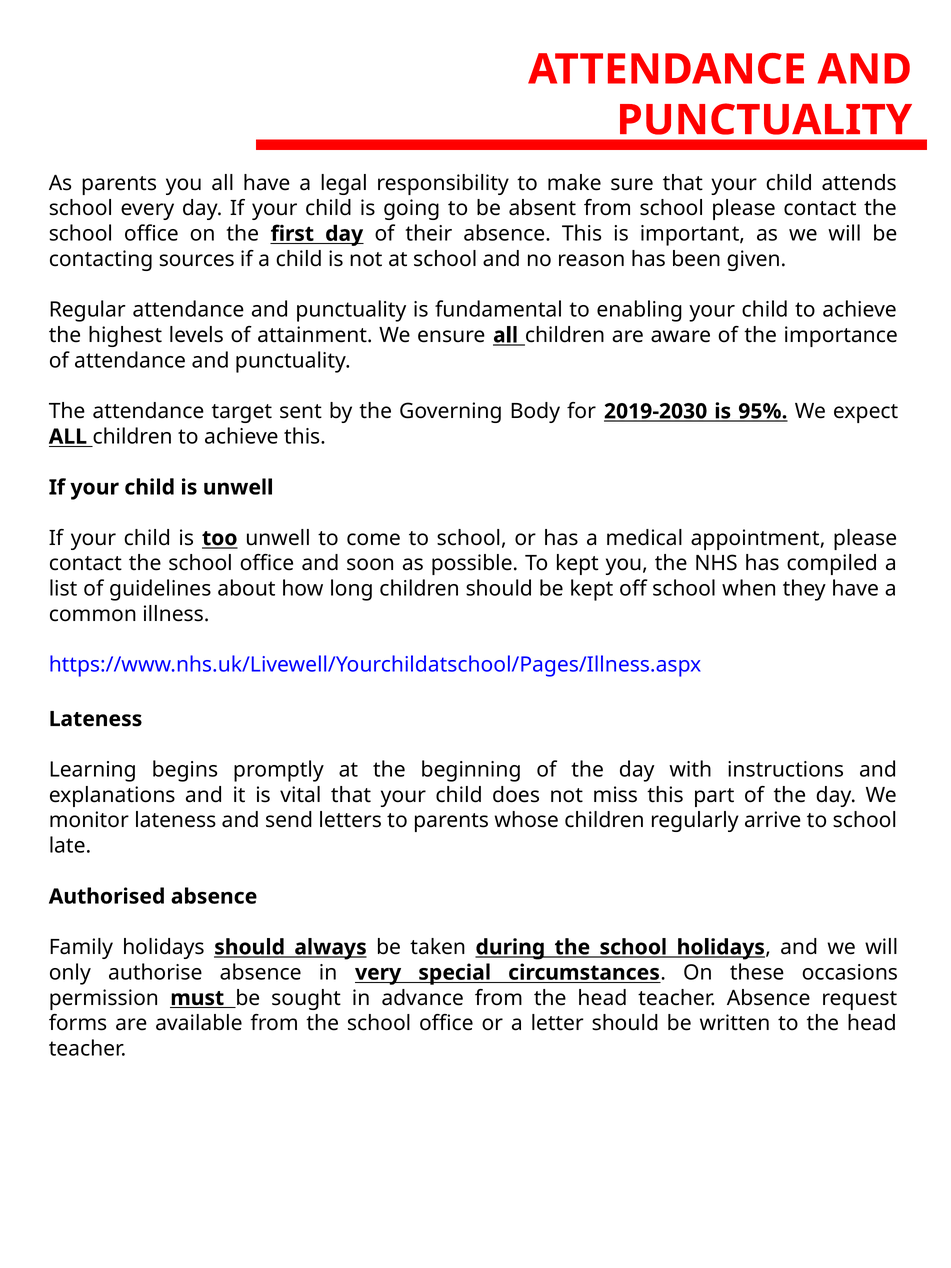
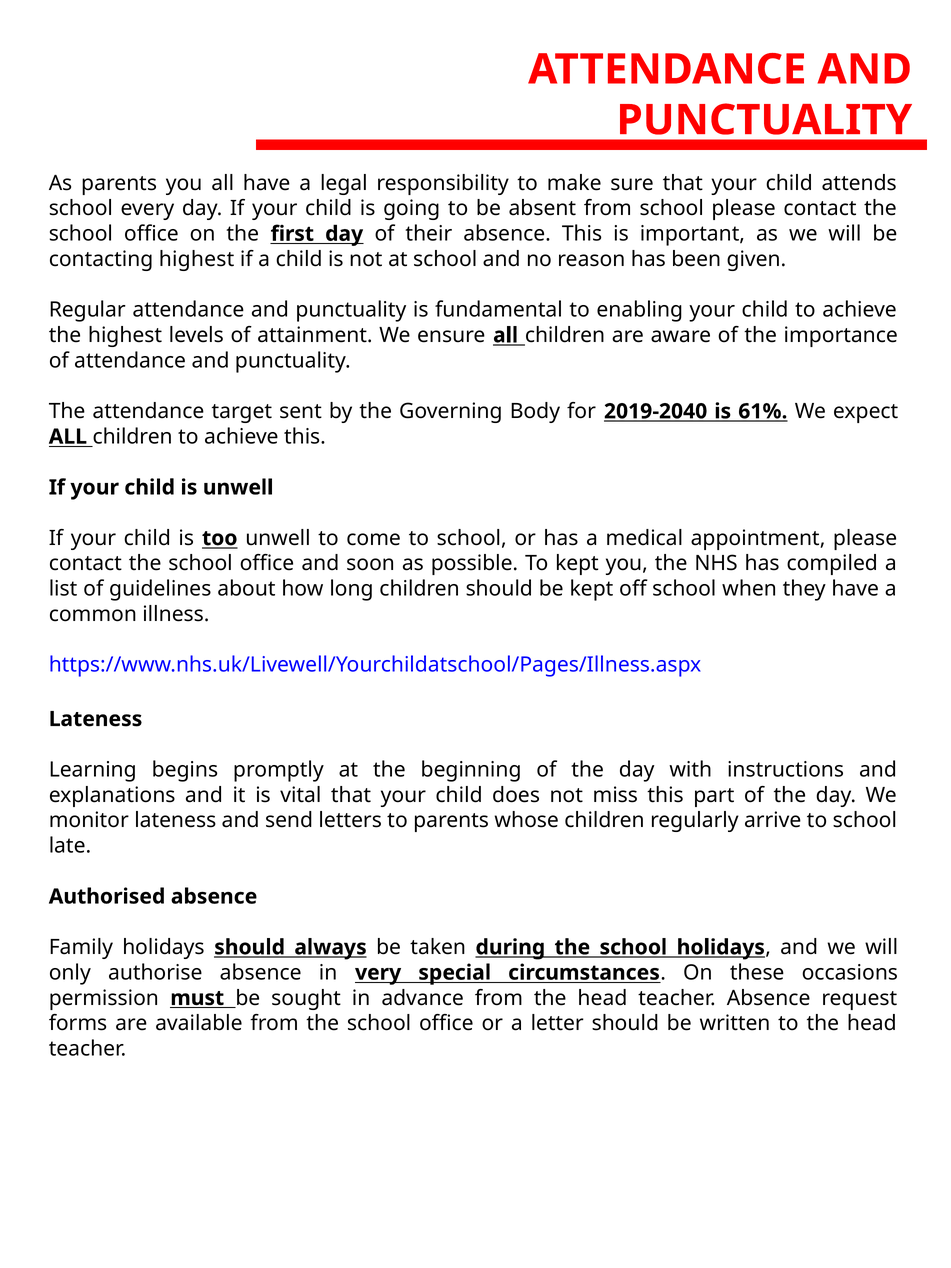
contacting sources: sources -> highest
2019-2030: 2019-2030 -> 2019-2040
95%: 95% -> 61%
